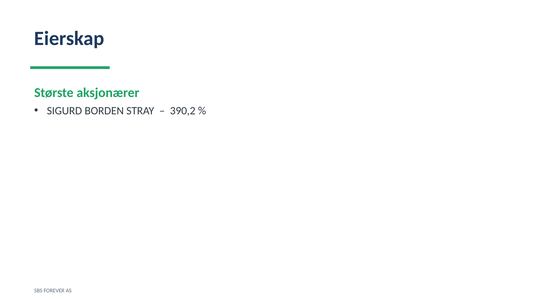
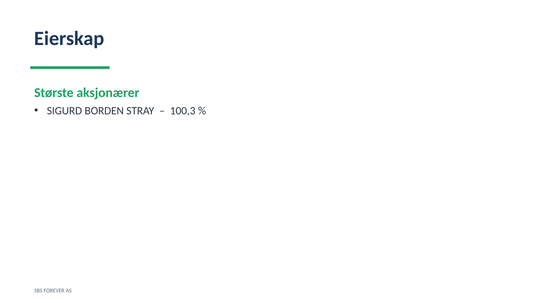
390,2: 390,2 -> 100,3
